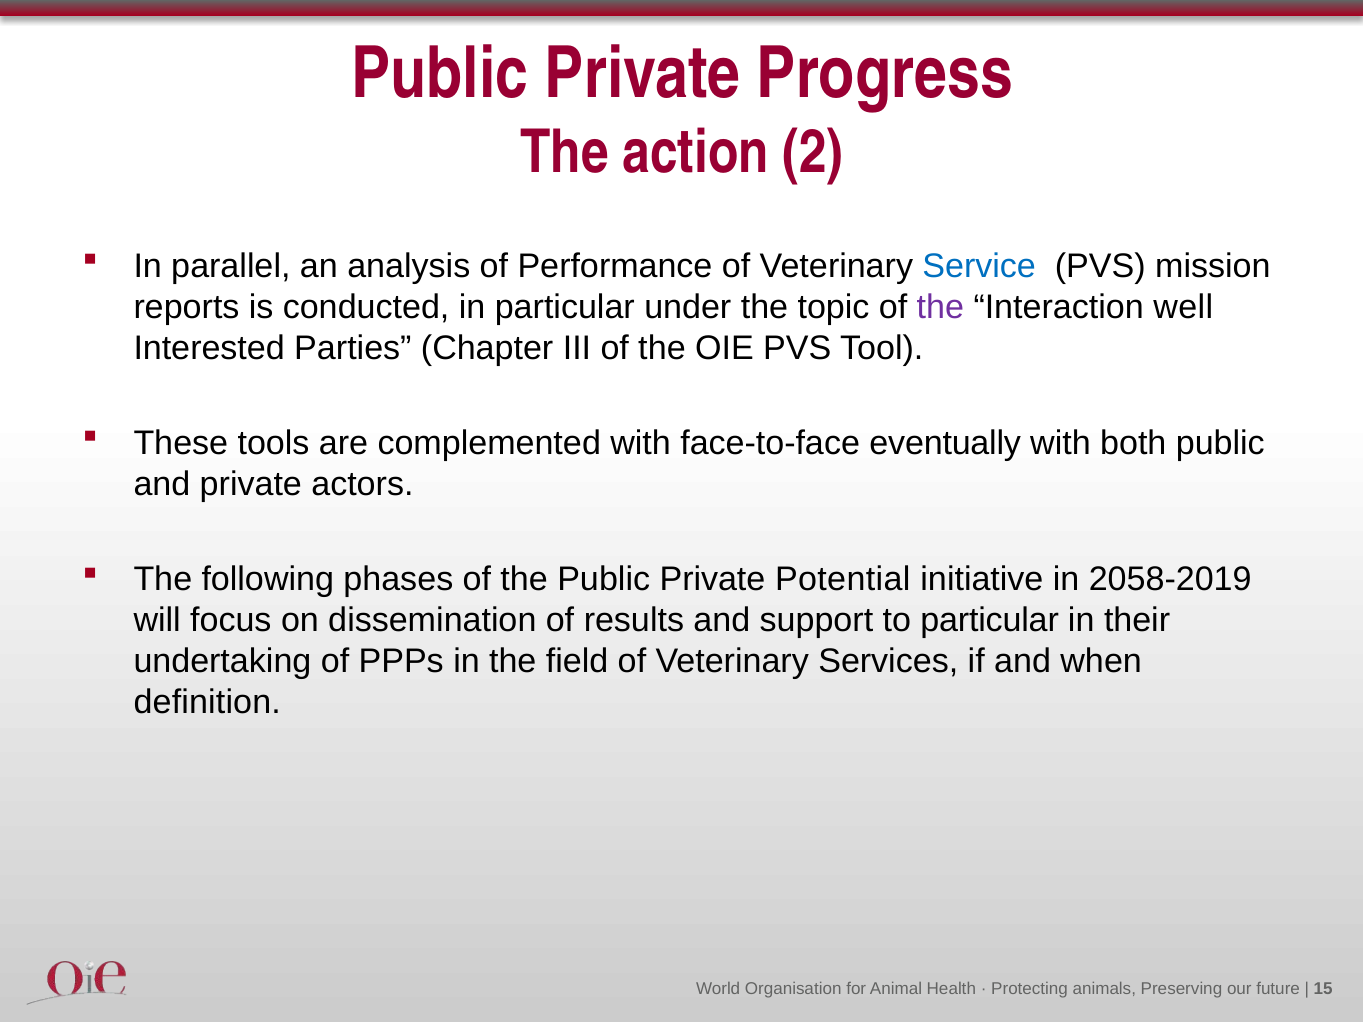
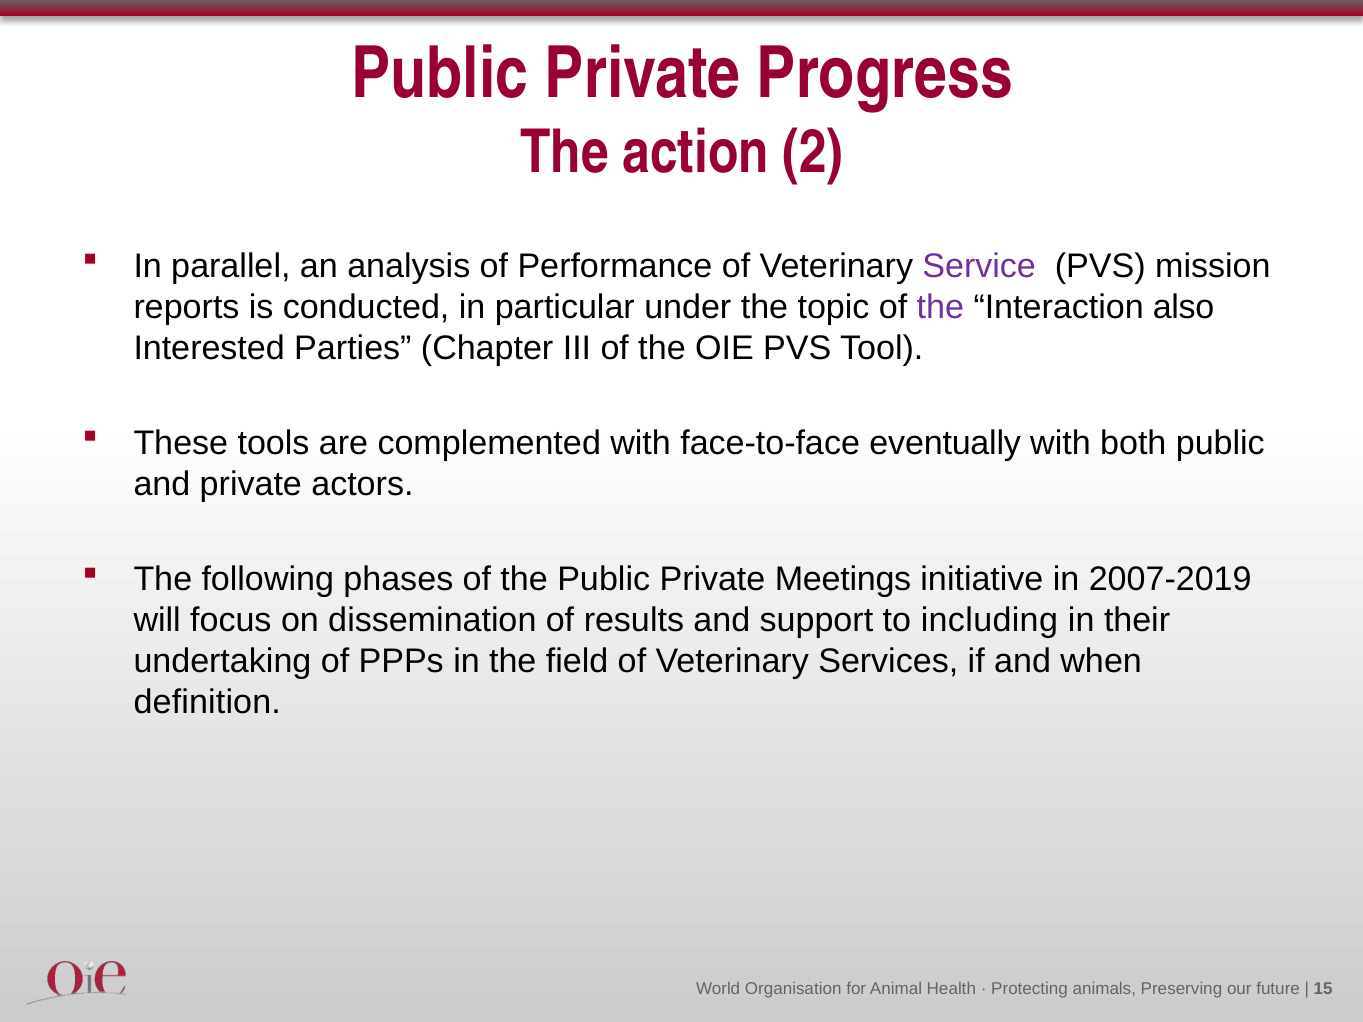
Service colour: blue -> purple
well: well -> also
Potential: Potential -> Meetings
2058-2019: 2058-2019 -> 2007-2019
to particular: particular -> including
